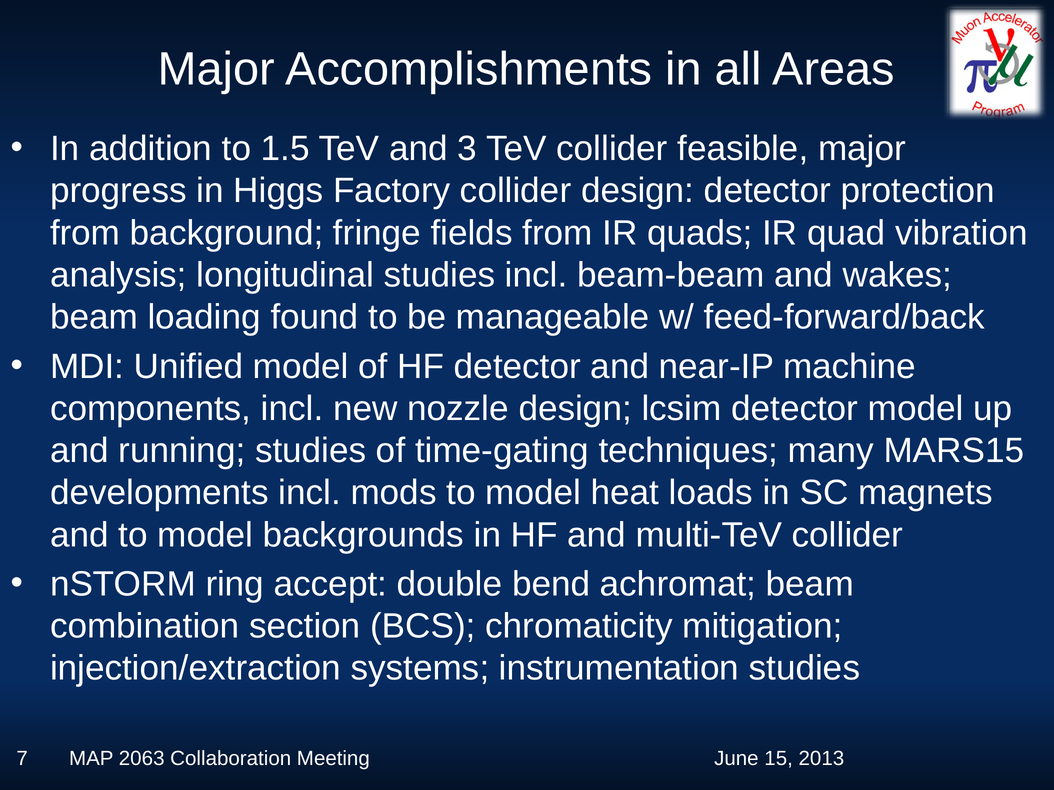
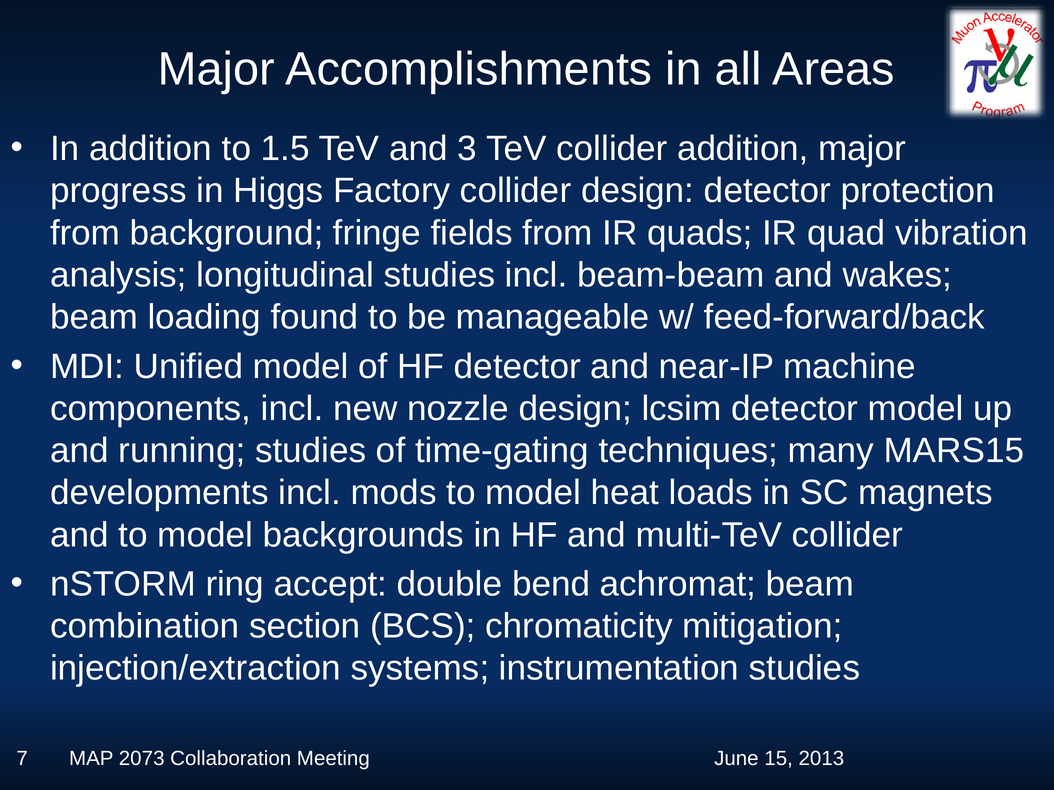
collider feasible: feasible -> addition
2063: 2063 -> 2073
